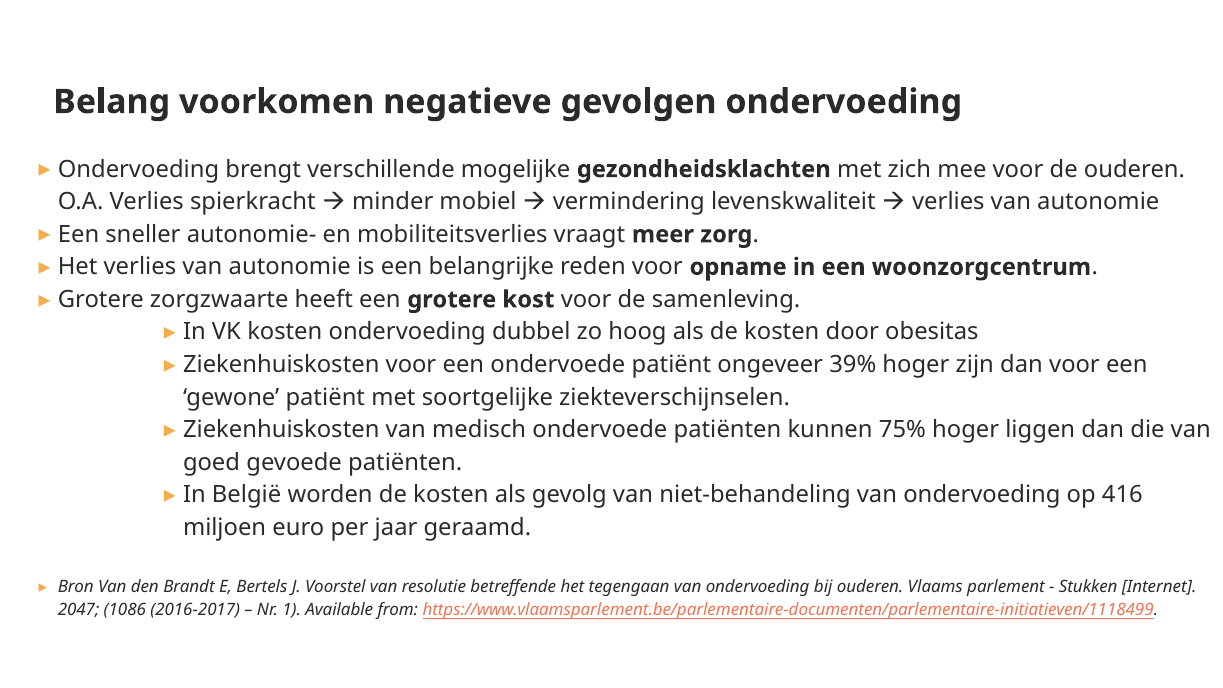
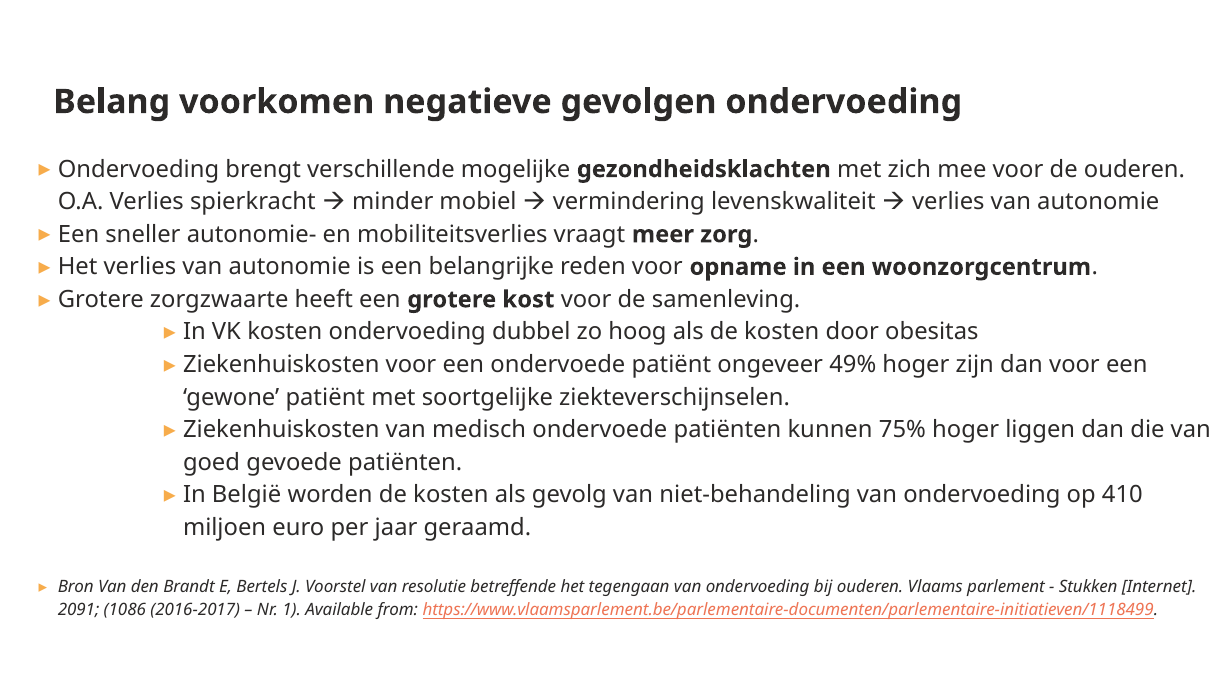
39%: 39% -> 49%
416: 416 -> 410
2047: 2047 -> 2091
